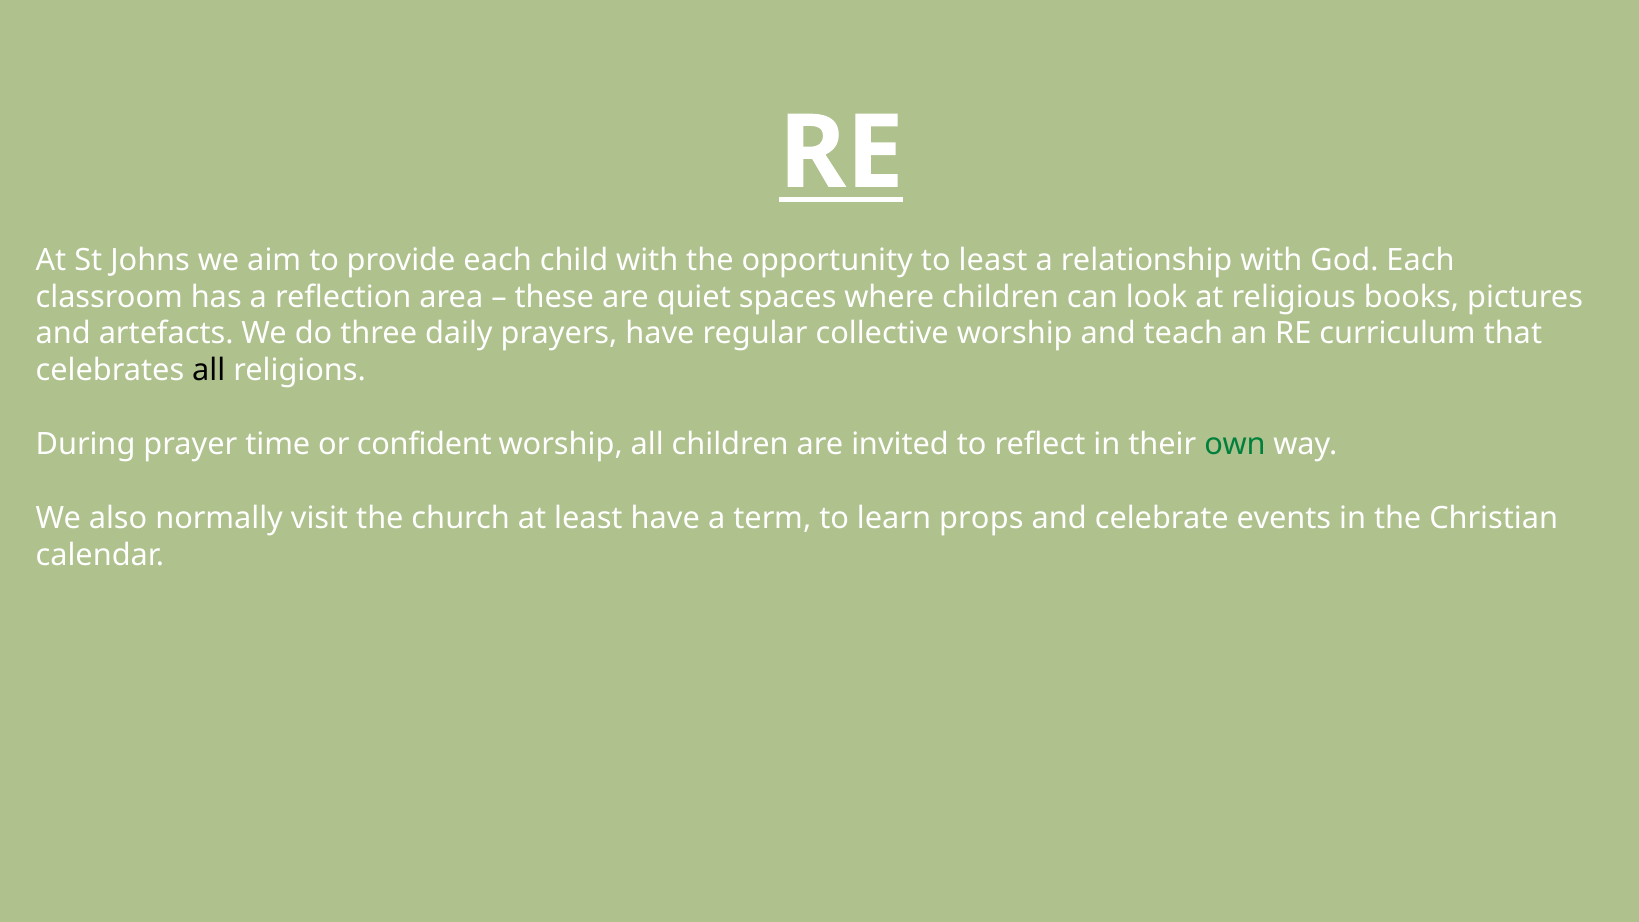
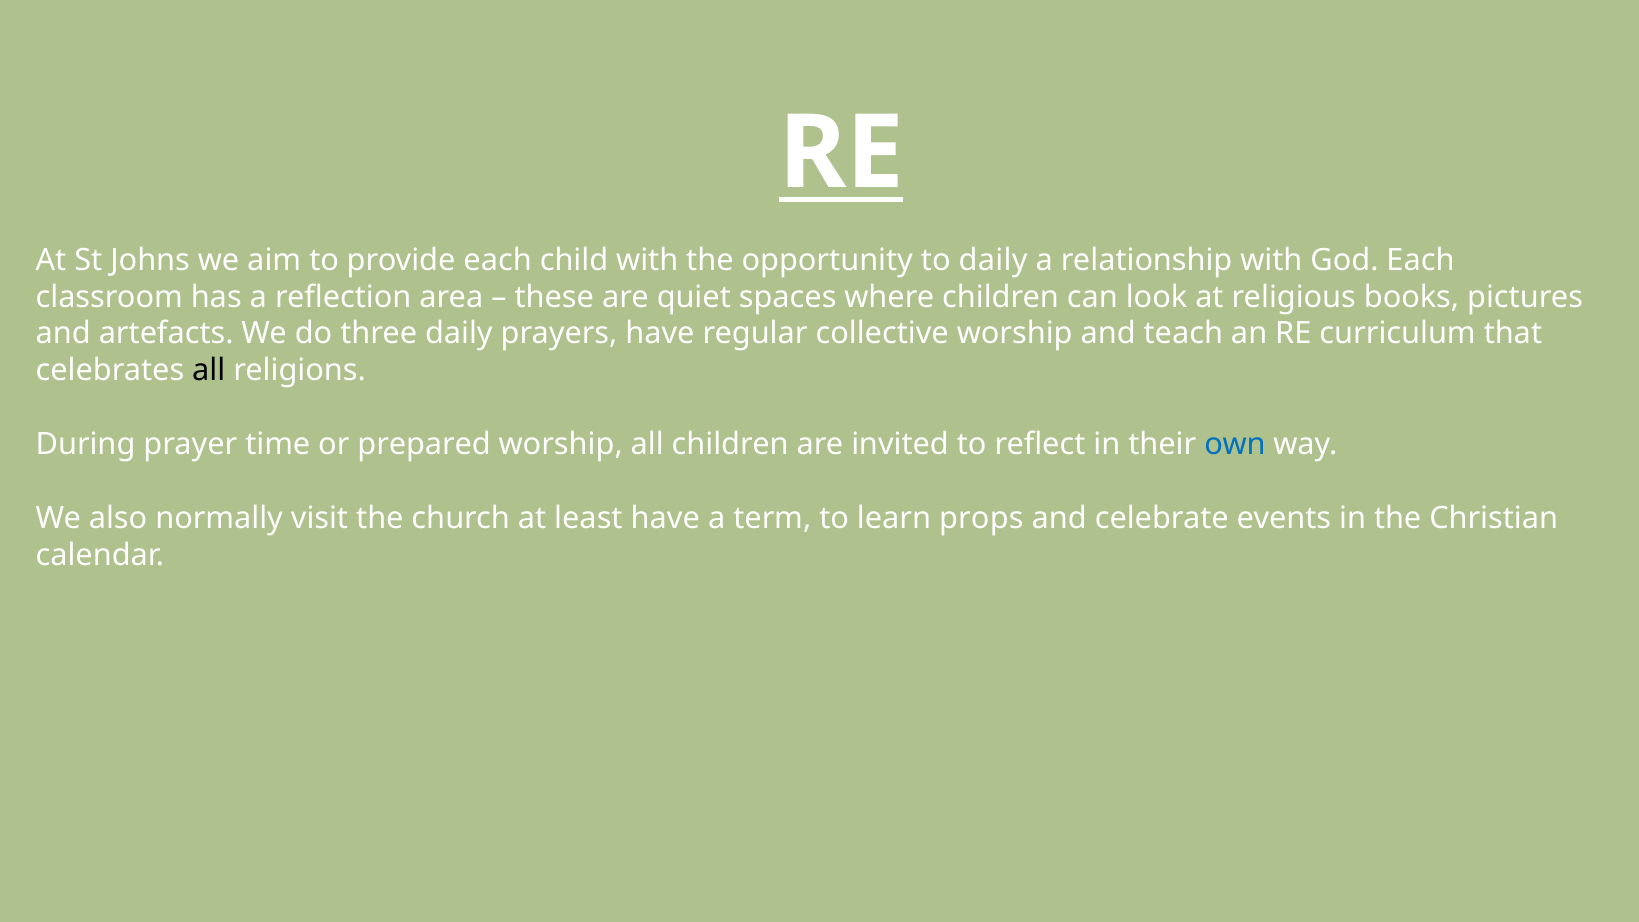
to least: least -> daily
confident: confident -> prepared
own colour: green -> blue
